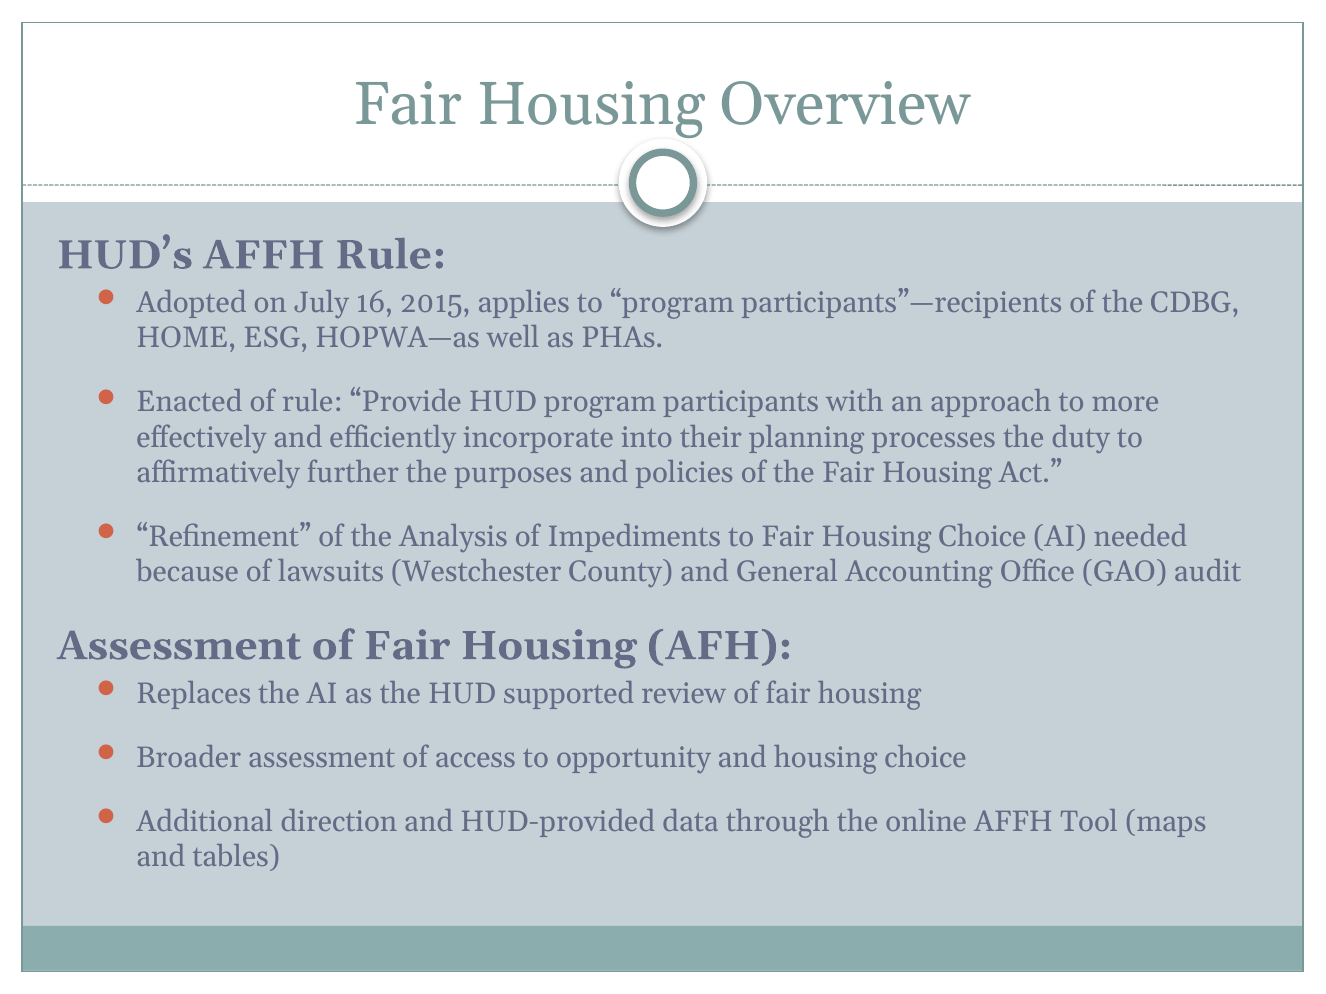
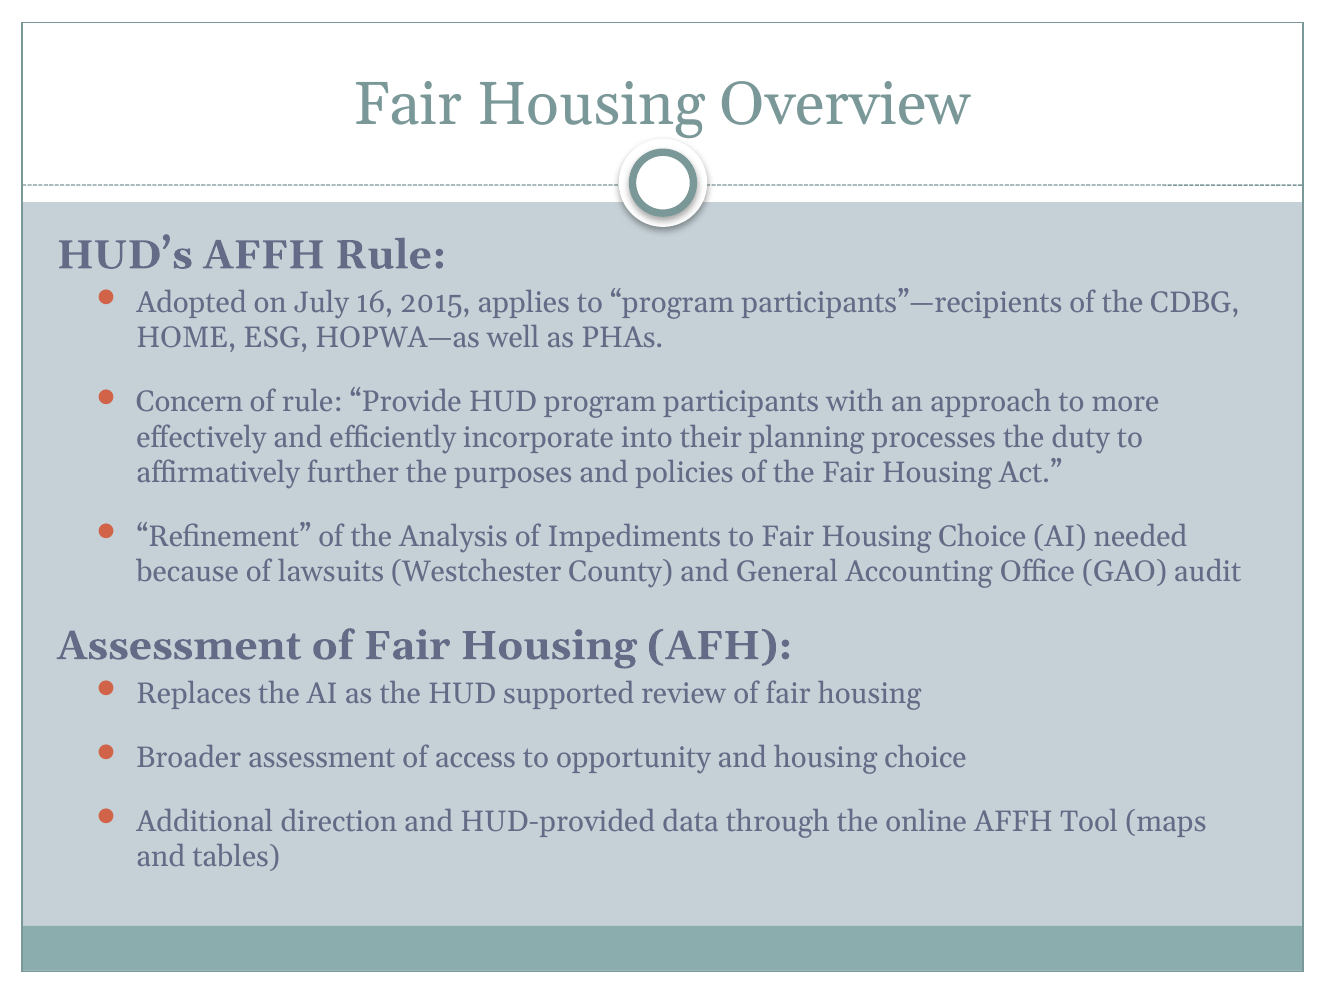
Enacted: Enacted -> Concern
